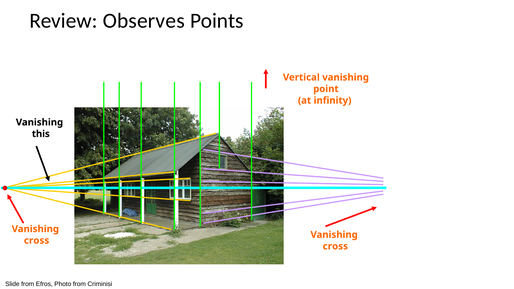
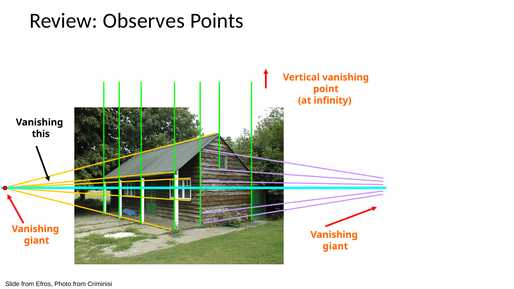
cross at (37, 241): cross -> giant
cross at (335, 246): cross -> giant
